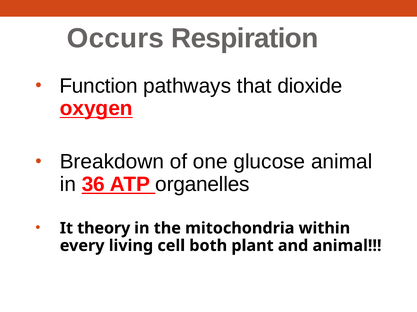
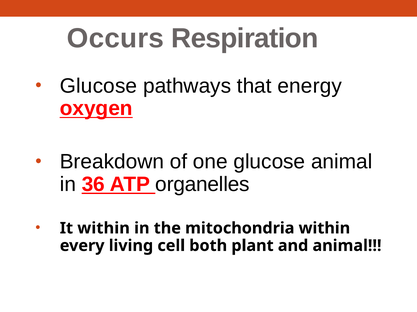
Function at (99, 86): Function -> Glucose
dioxide: dioxide -> energy
It theory: theory -> within
